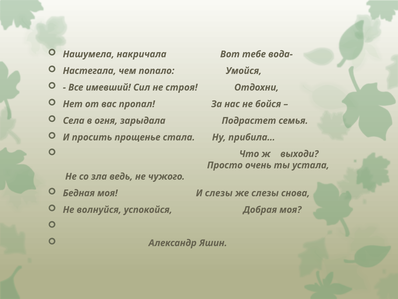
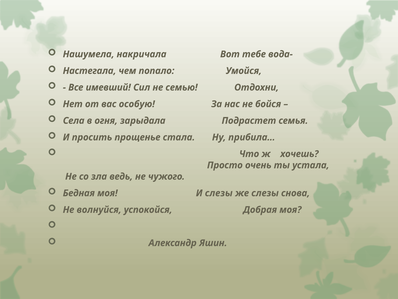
строя: строя -> семью
пропал: пропал -> особую
выходи: выходи -> хочешь
